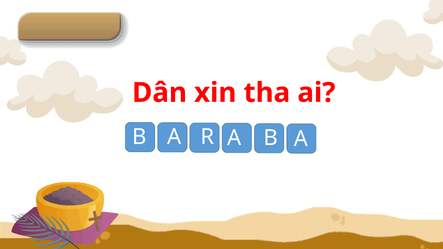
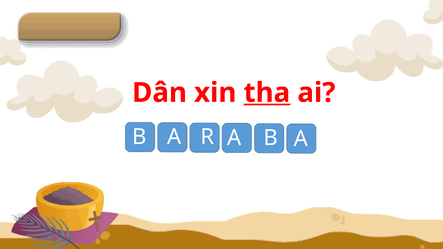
tha underline: none -> present
